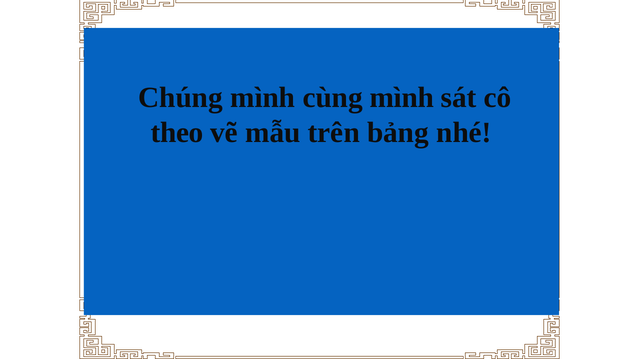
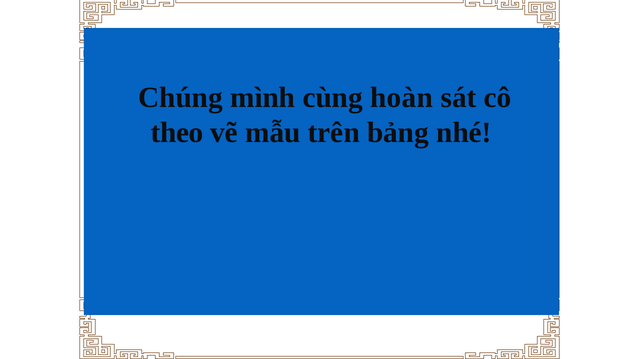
cùng mình: mình -> hoàn
